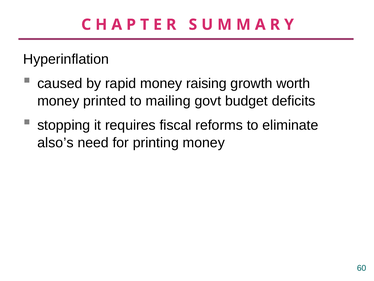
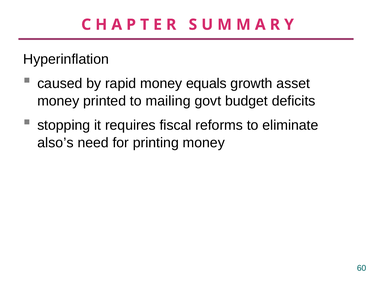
raising: raising -> equals
worth: worth -> asset
